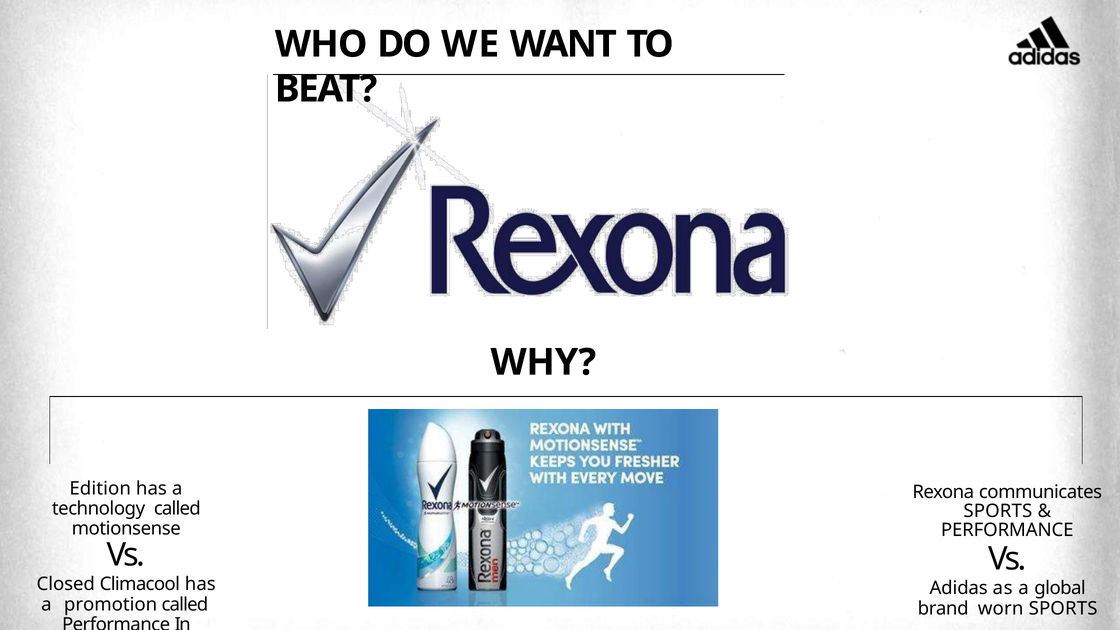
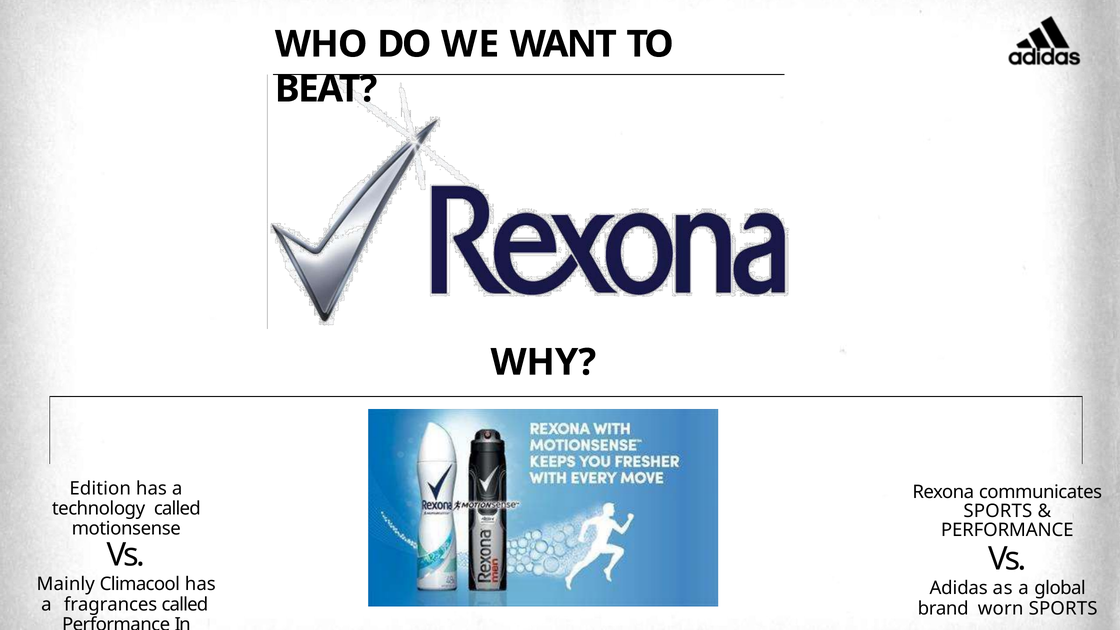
Closed: Closed -> Mainly
promotion: promotion -> fragrances
